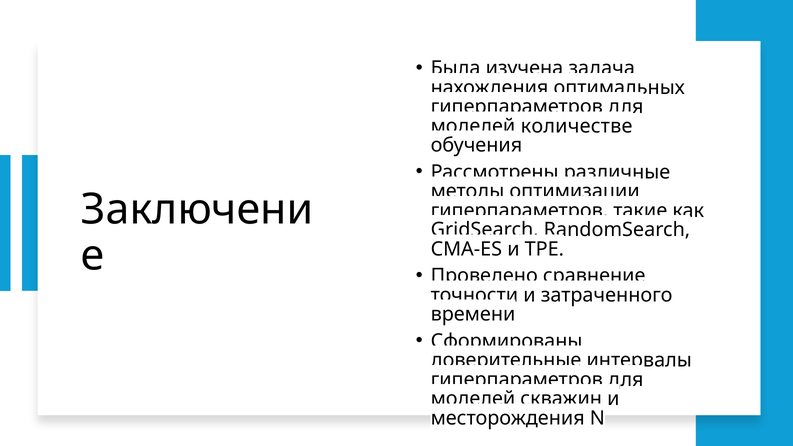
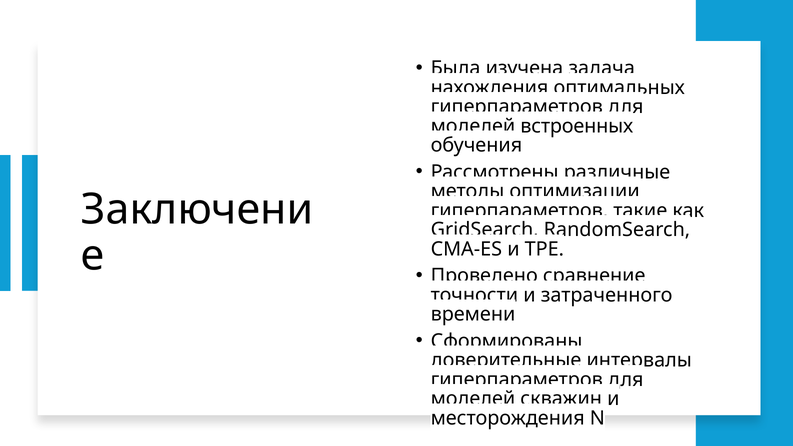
количестве: количестве -> встроенных
